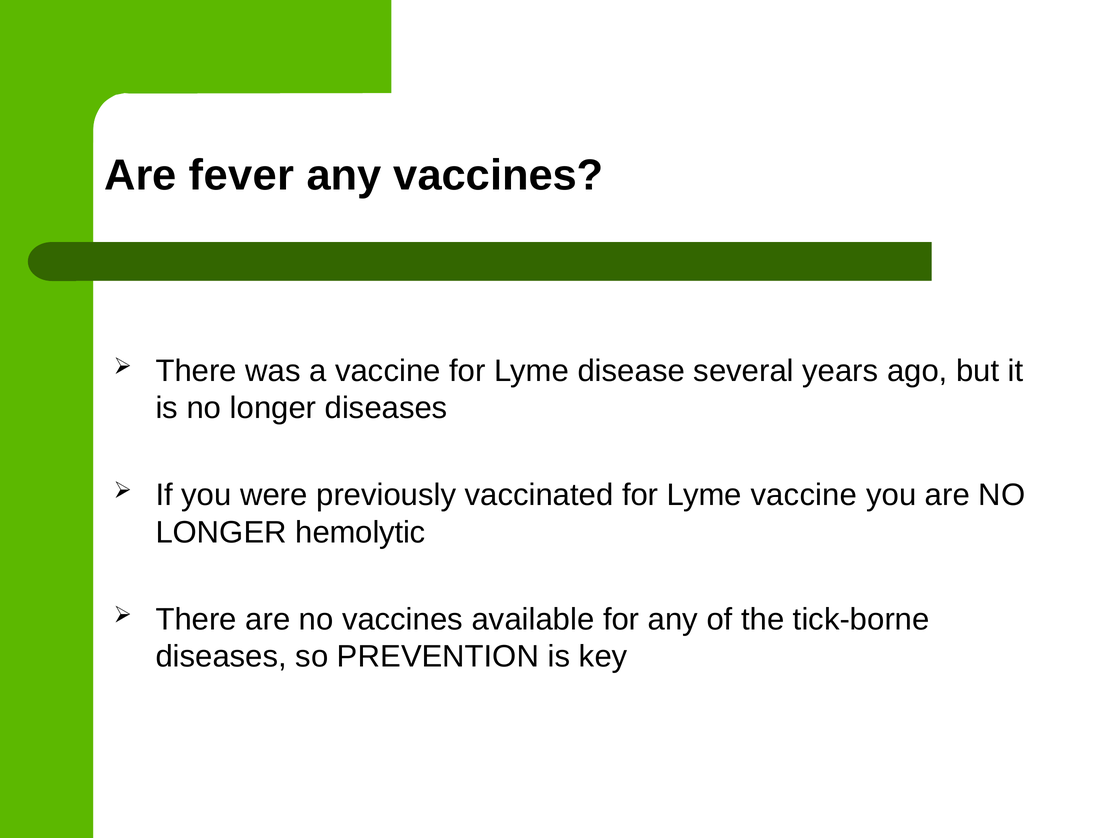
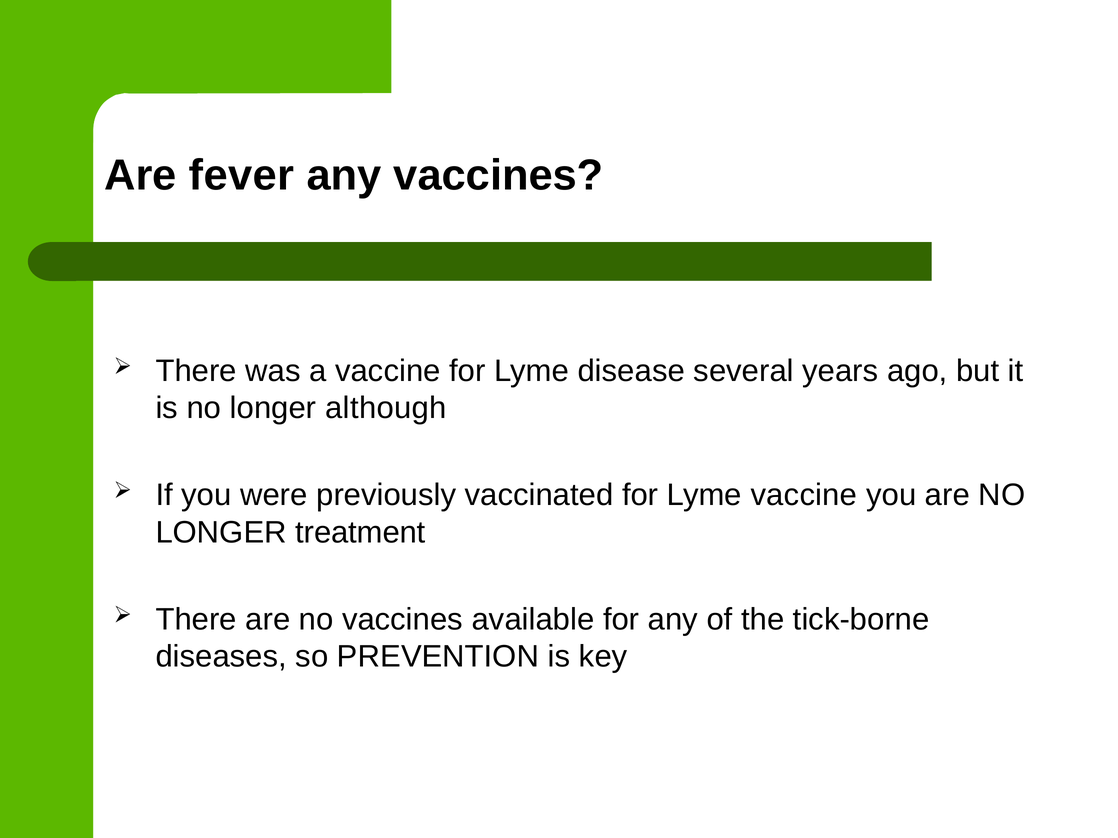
longer diseases: diseases -> although
hemolytic: hemolytic -> treatment
